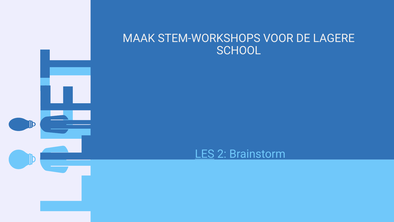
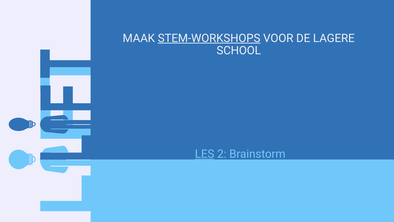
STEM-WORKSHOPS underline: none -> present
